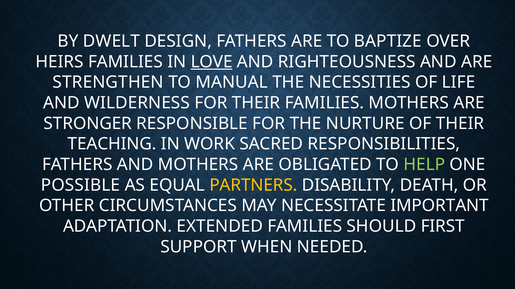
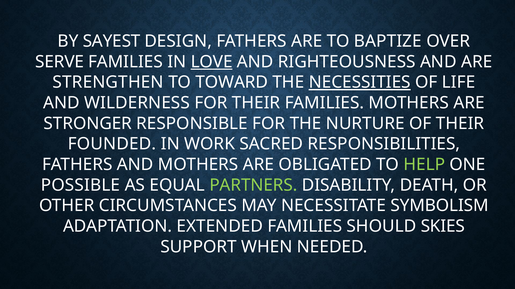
DWELT: DWELT -> SAYEST
HEIRS: HEIRS -> SERVE
MANUAL: MANUAL -> TOWARD
NECESSITIES underline: none -> present
TEACHING: TEACHING -> FOUNDED
PARTNERS colour: yellow -> light green
IMPORTANT: IMPORTANT -> SYMBOLISM
FIRST: FIRST -> SKIES
